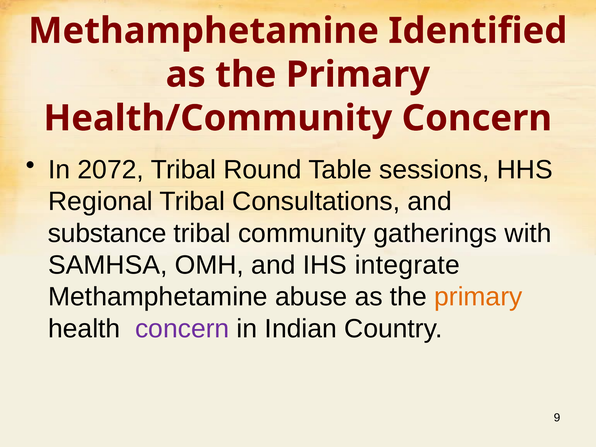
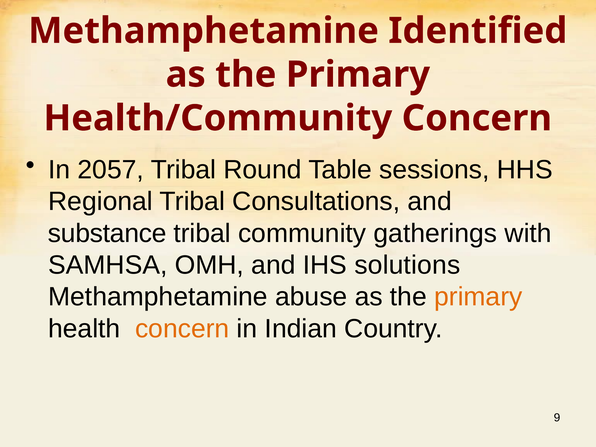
2072: 2072 -> 2057
integrate: integrate -> solutions
concern at (182, 329) colour: purple -> orange
